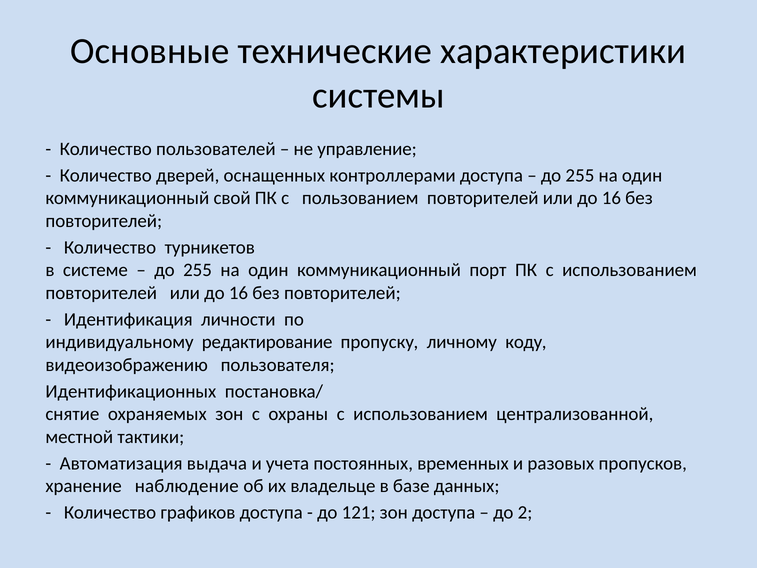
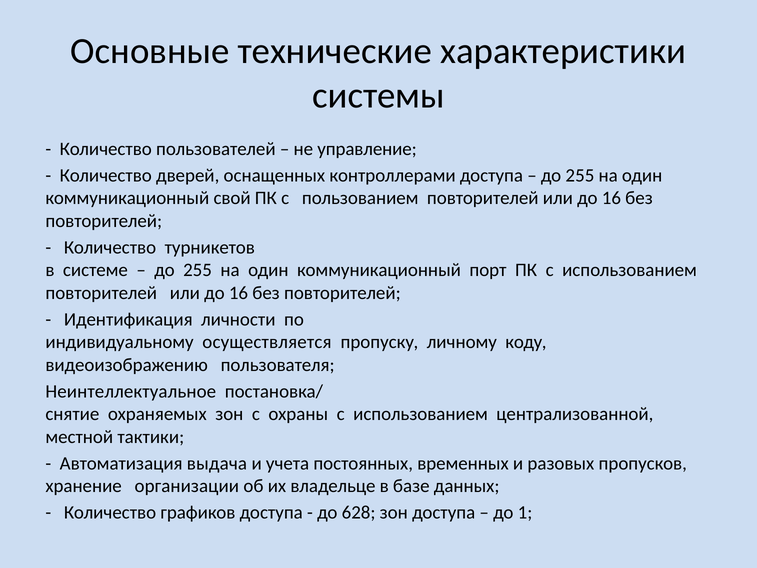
редактирование: редактирование -> осуществляется
Идентификационных: Идентификационных -> Неинтеллектуальное
наблюдение: наблюдение -> организации
121: 121 -> 628
2: 2 -> 1
